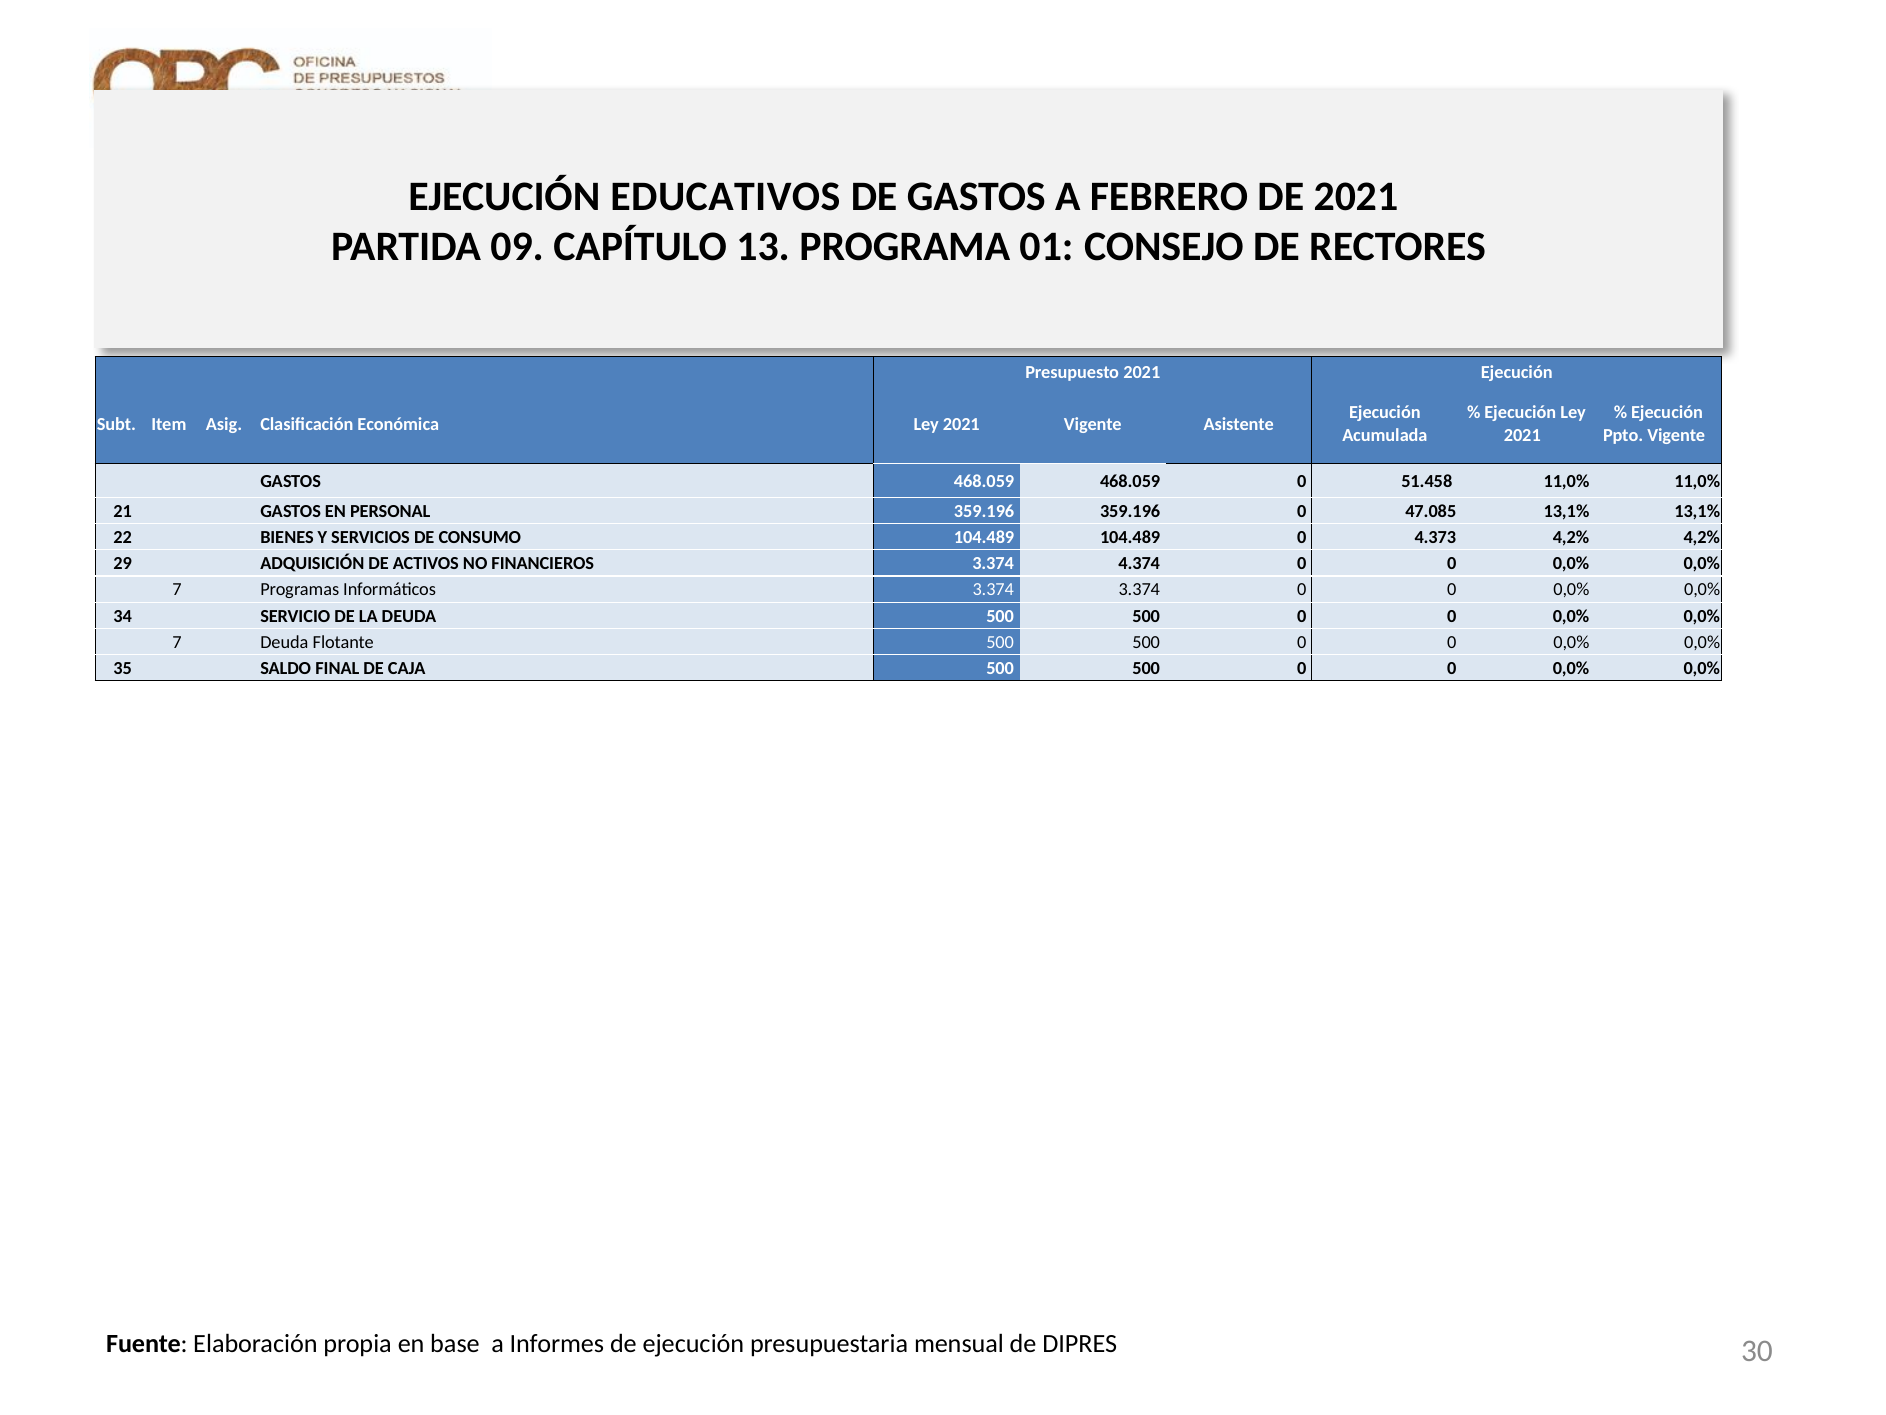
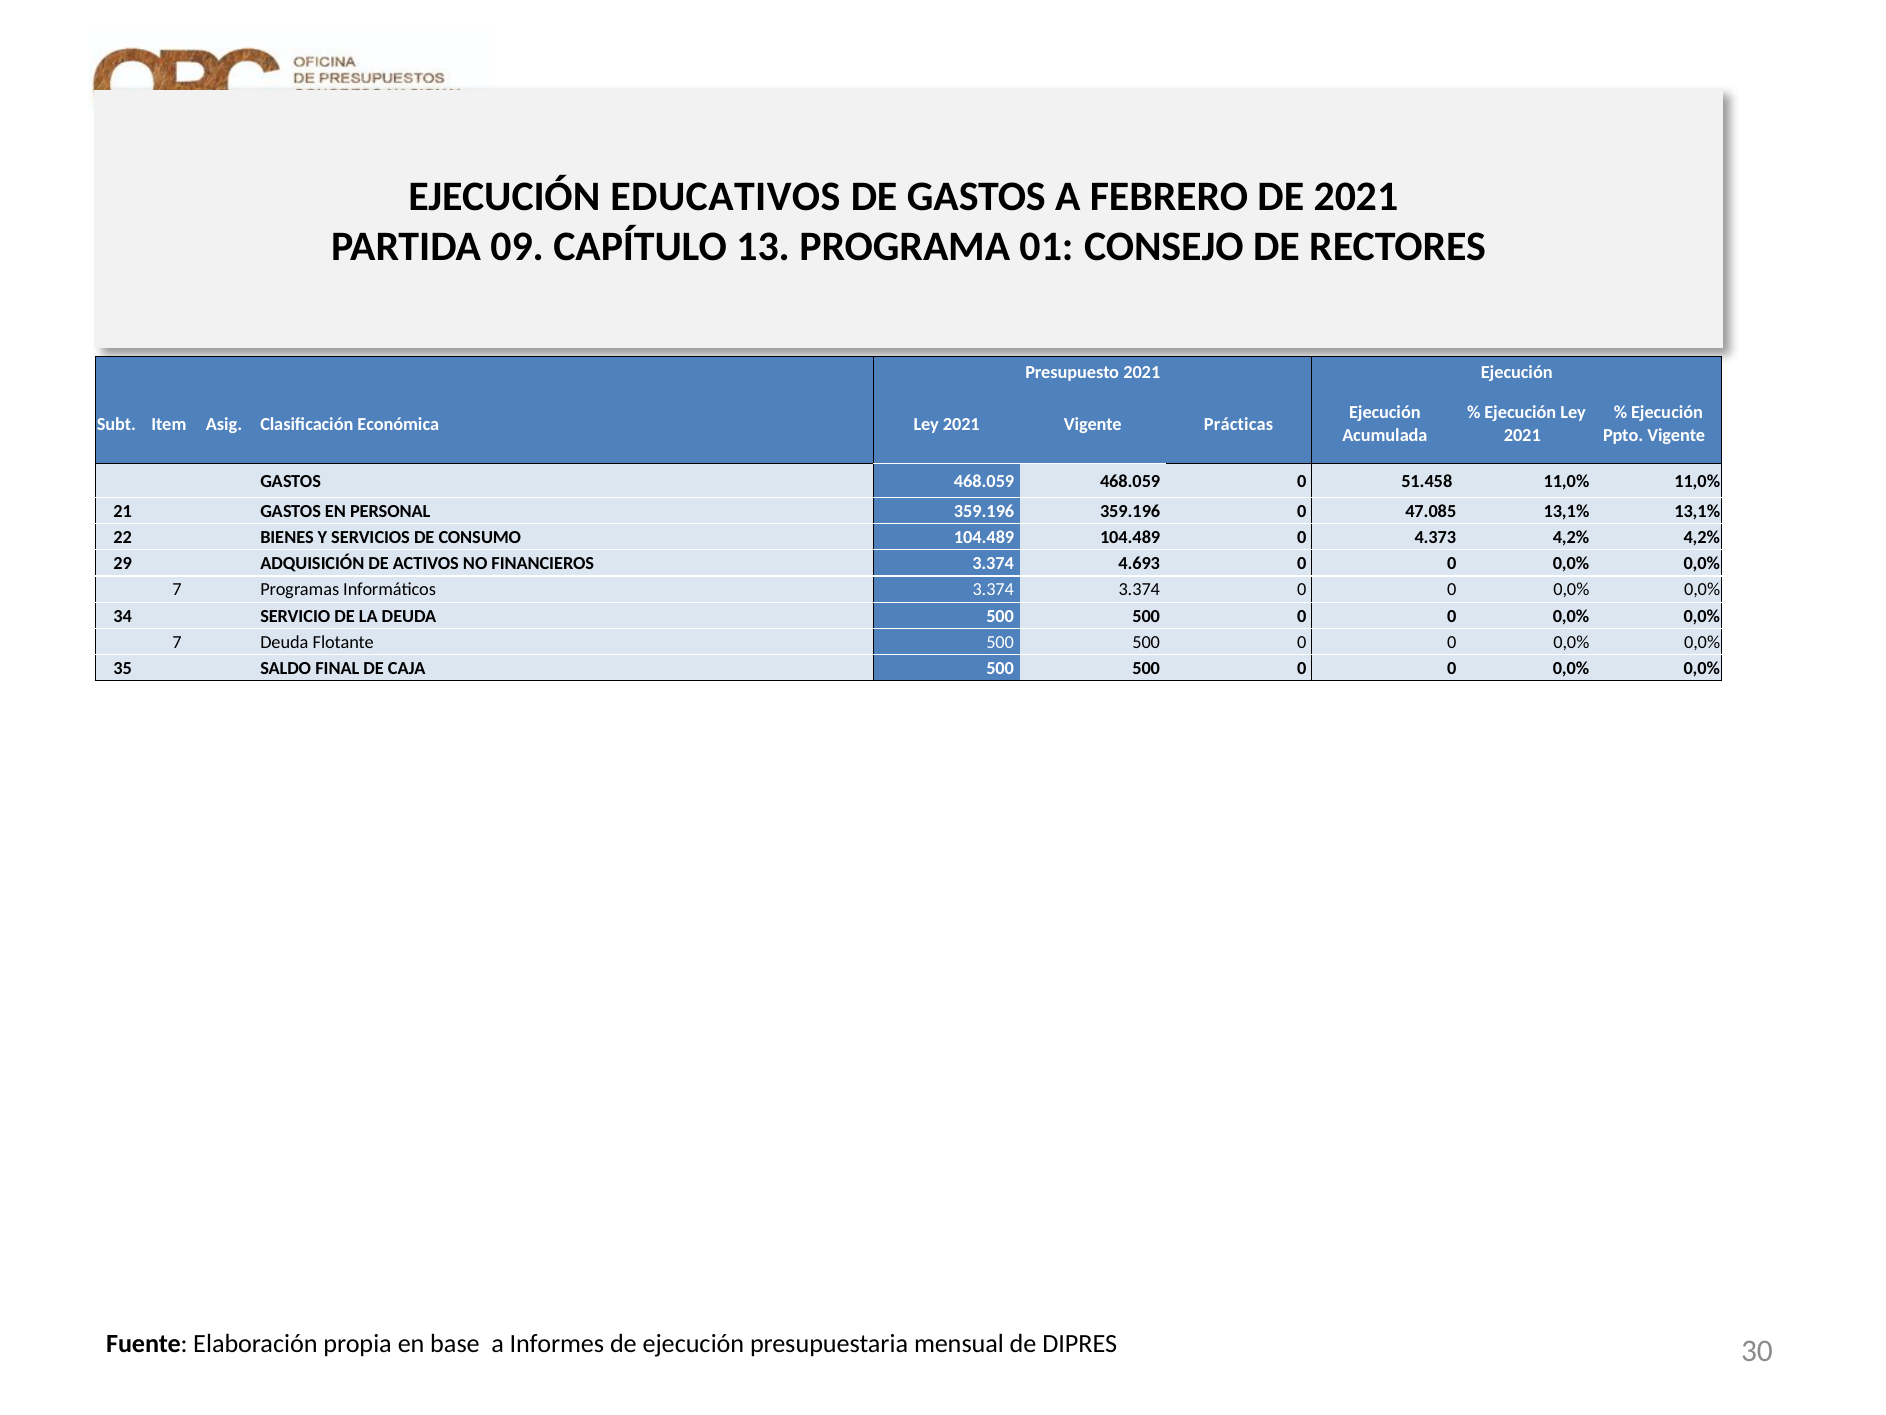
Asistente: Asistente -> Prácticas
4.374: 4.374 -> 4.693
